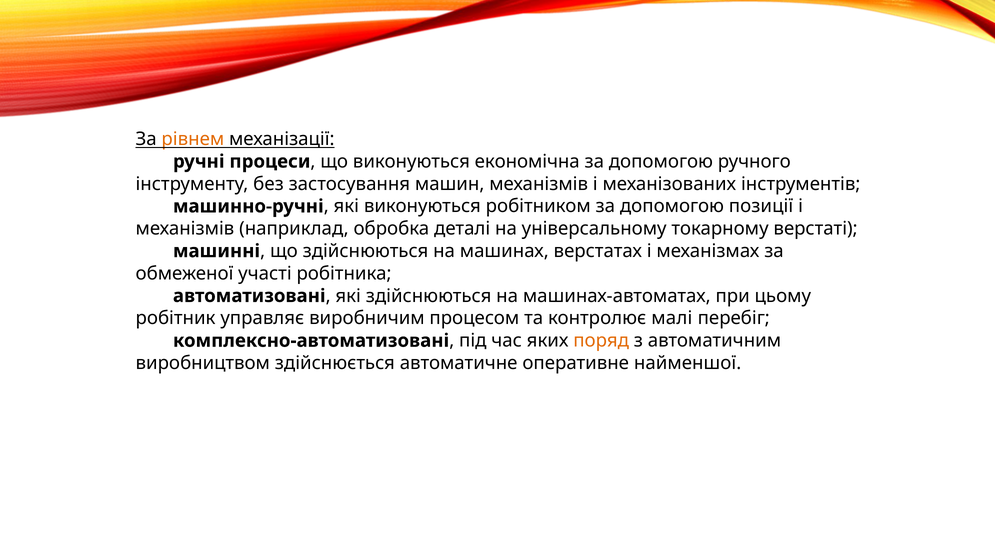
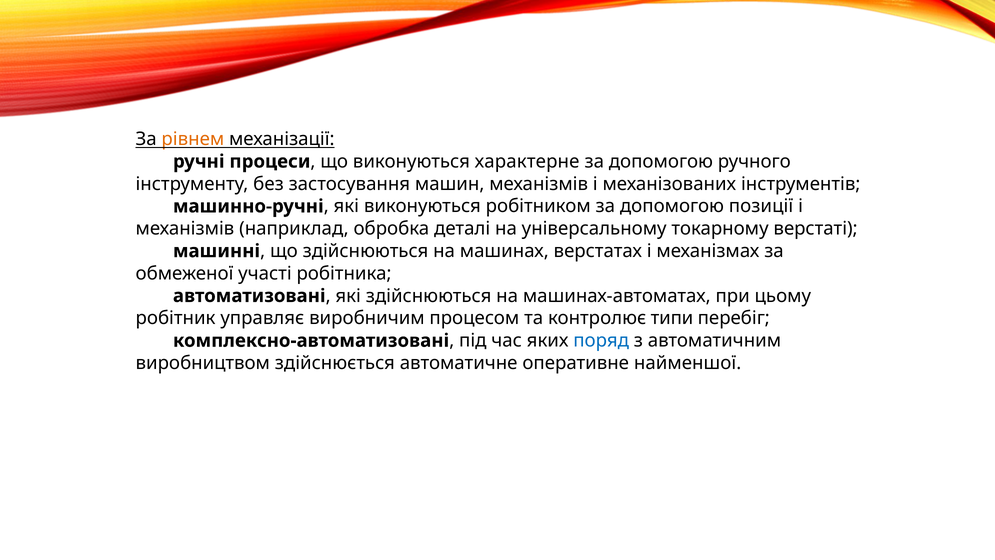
економічна: економічна -> характерне
малі: малі -> типи
поряд colour: orange -> blue
